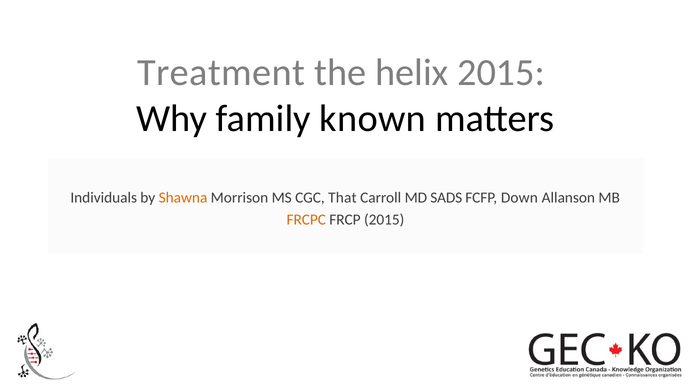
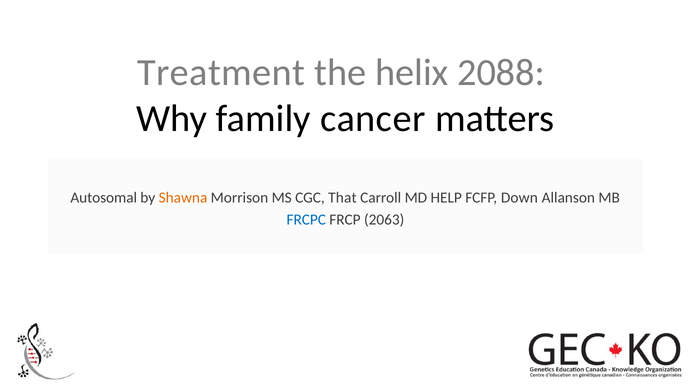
helix 2015: 2015 -> 2088
known: known -> cancer
Individuals: Individuals -> Autosomal
SADS: SADS -> HELP
FRCPC colour: orange -> blue
FRCP 2015: 2015 -> 2063
